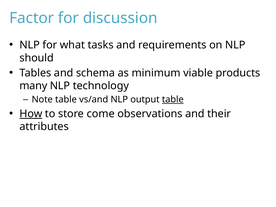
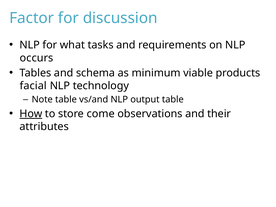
should: should -> occurs
many: many -> facial
table at (173, 100) underline: present -> none
